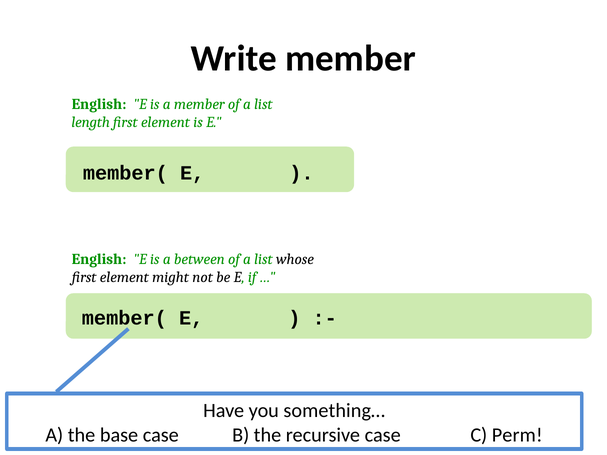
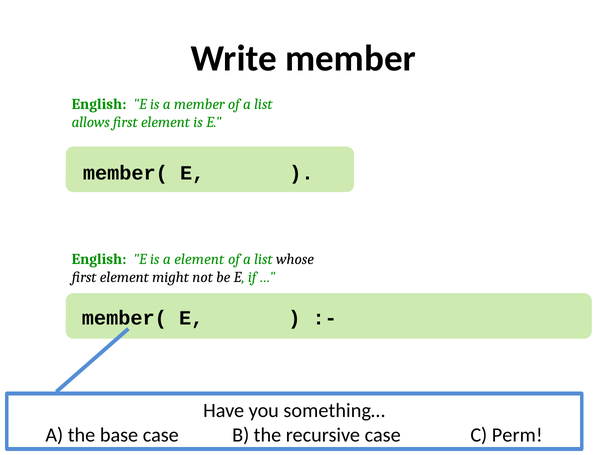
length: length -> allows
a between: between -> element
